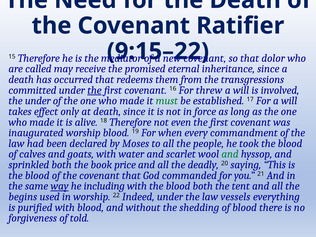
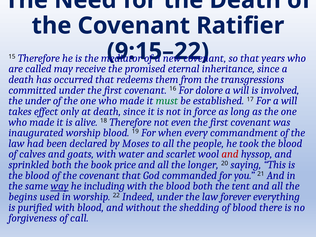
dolor: dolor -> years
the at (94, 90) underline: present -> none
threw: threw -> dolore
and at (230, 154) colour: green -> red
deadly: deadly -> longer
vessels: vessels -> forever
told: told -> call
